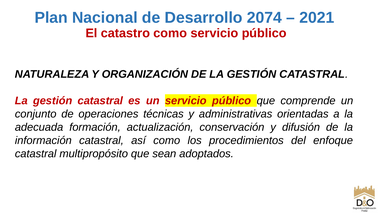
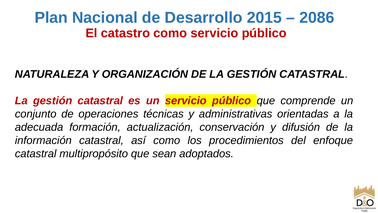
2074: 2074 -> 2015
2021: 2021 -> 2086
